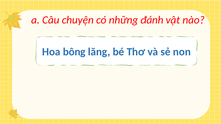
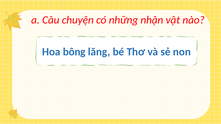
đánh: đánh -> nhận
